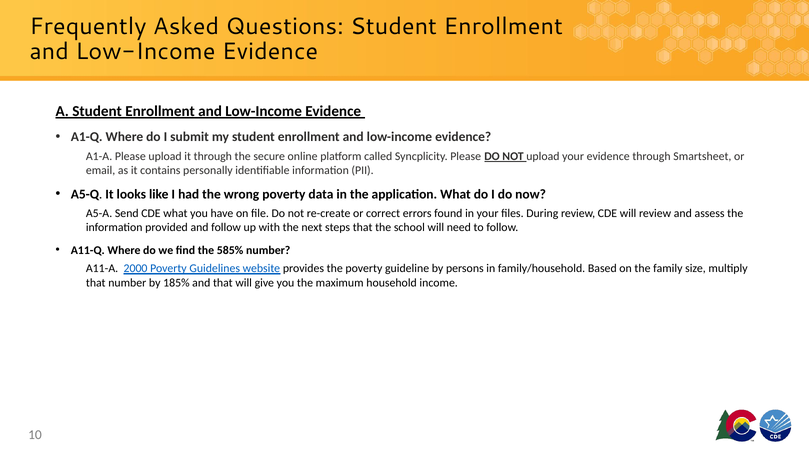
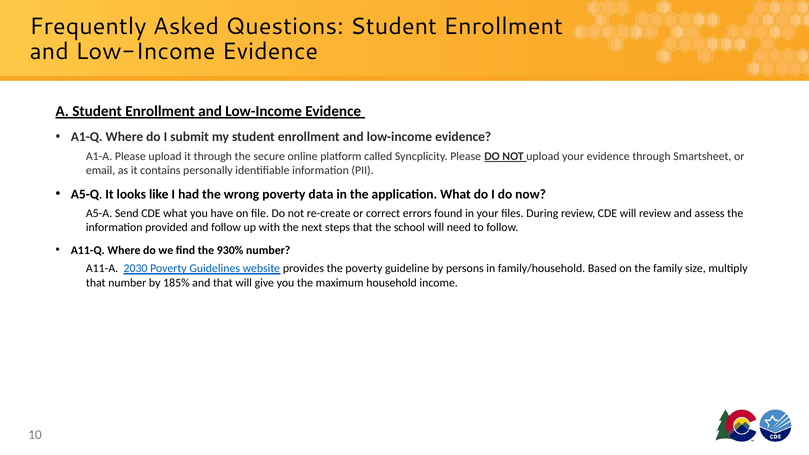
585%: 585% -> 930%
2000: 2000 -> 2030
